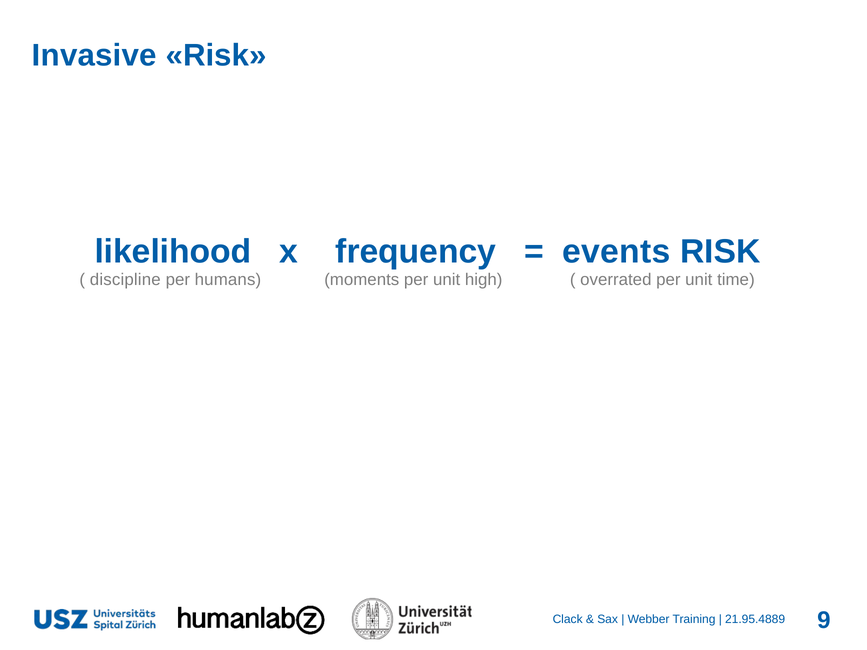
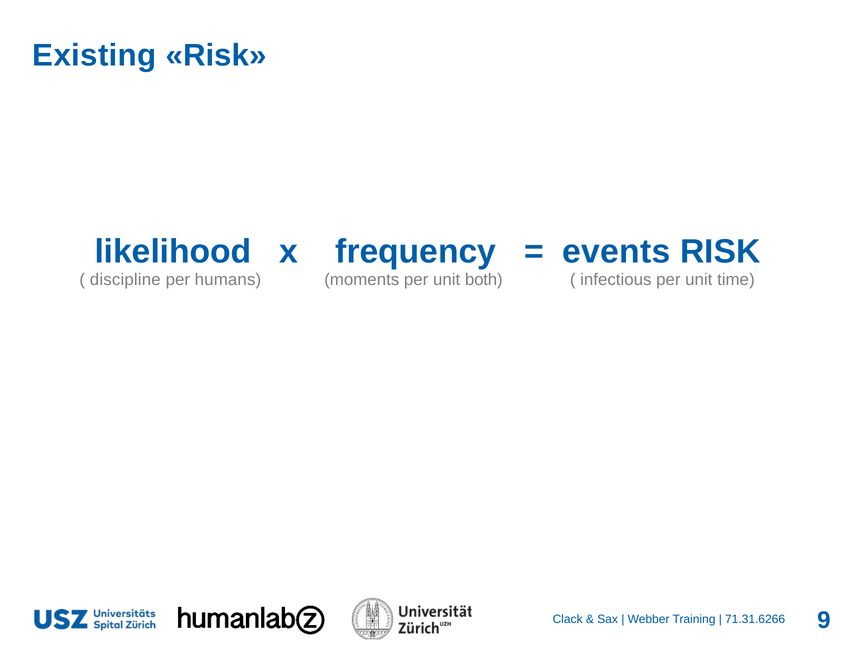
Invasive: Invasive -> Existing
high: high -> both
overrated: overrated -> infectious
21.95.4889: 21.95.4889 -> 71.31.6266
